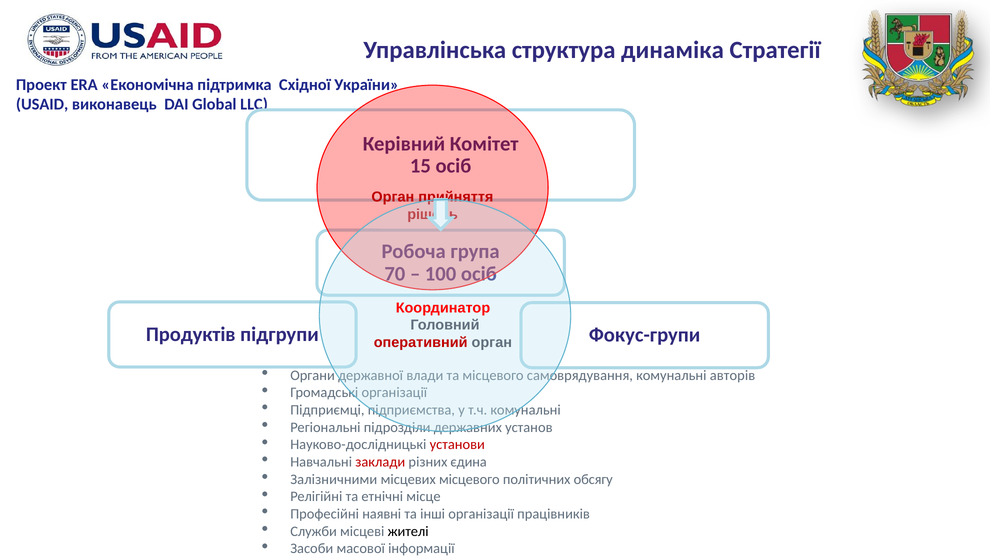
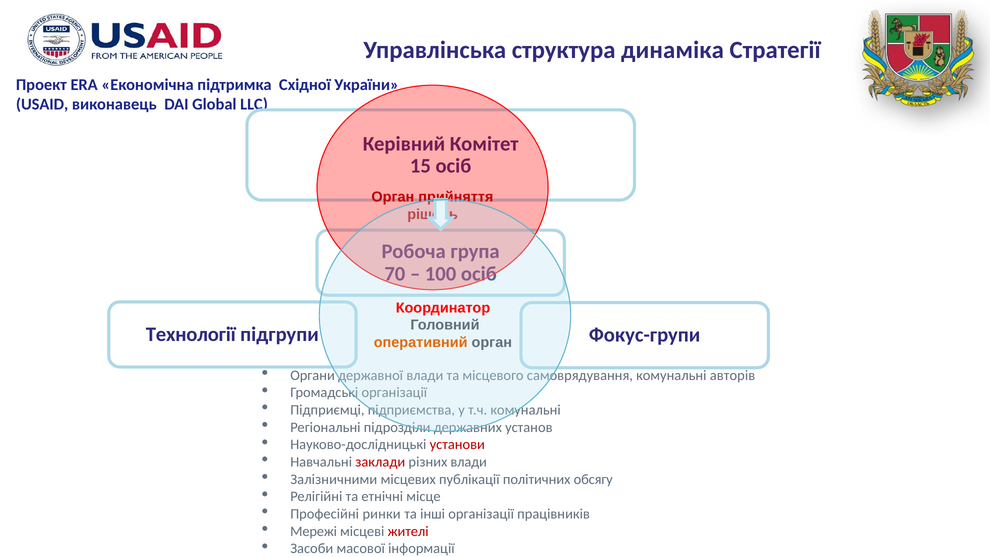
Продуктів: Продуктів -> Технології
оперативний colour: red -> orange
різних єдина: єдина -> влади
місцевих місцевого: місцевого -> публікації
наявні: наявні -> ринки
Служби: Служби -> Мережі
жителі colour: black -> red
